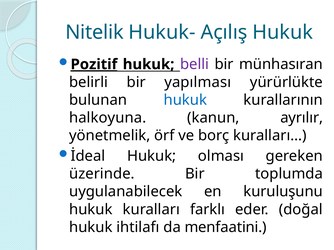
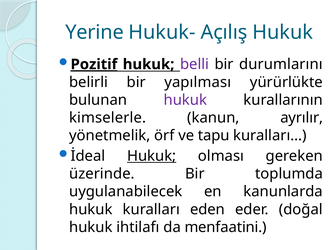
Nitelik: Nitelik -> Yerine
münhasıran: münhasıran -> durumlarını
hukuk at (185, 100) colour: blue -> purple
halkoyuna: halkoyuna -> kimselerle
borç: borç -> tapu
Hukuk at (152, 156) underline: none -> present
kuruluşunu: kuruluşunu -> kanunlarda
farklı: farklı -> eden
